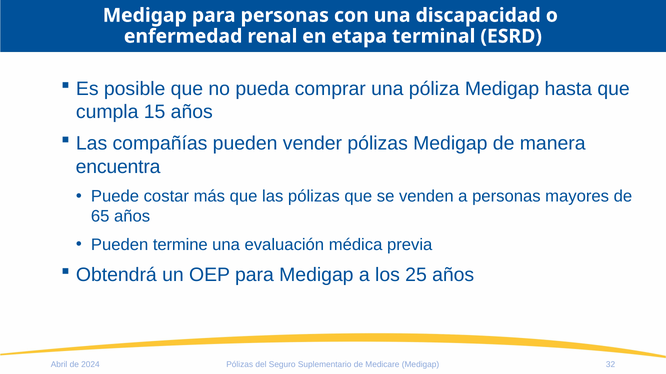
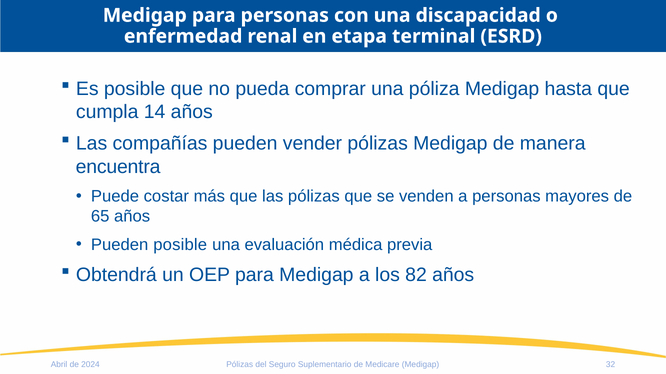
15: 15 -> 14
Pueden termine: termine -> posible
25: 25 -> 82
